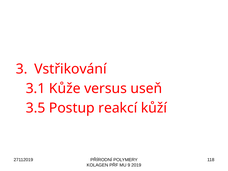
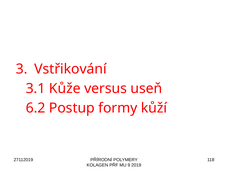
3.5: 3.5 -> 6.2
reakcí: reakcí -> formy
